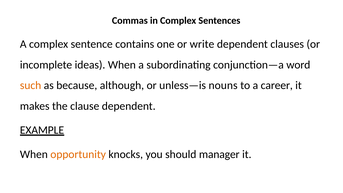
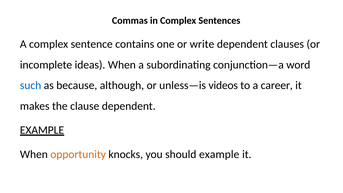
such colour: orange -> blue
nouns: nouns -> videos
should manager: manager -> example
